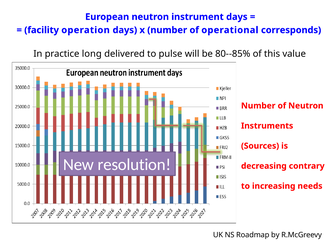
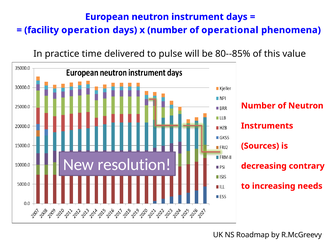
corresponds: corresponds -> phenomena
long: long -> time
